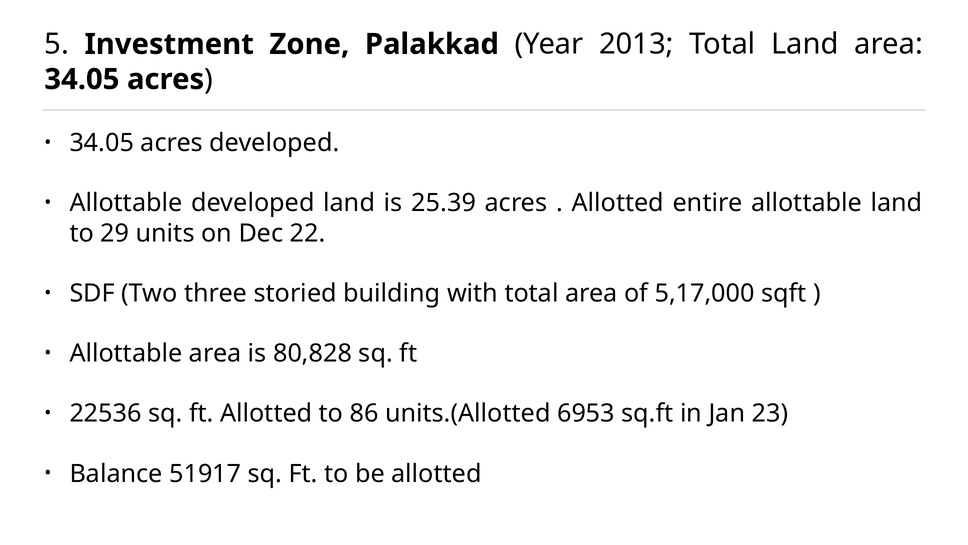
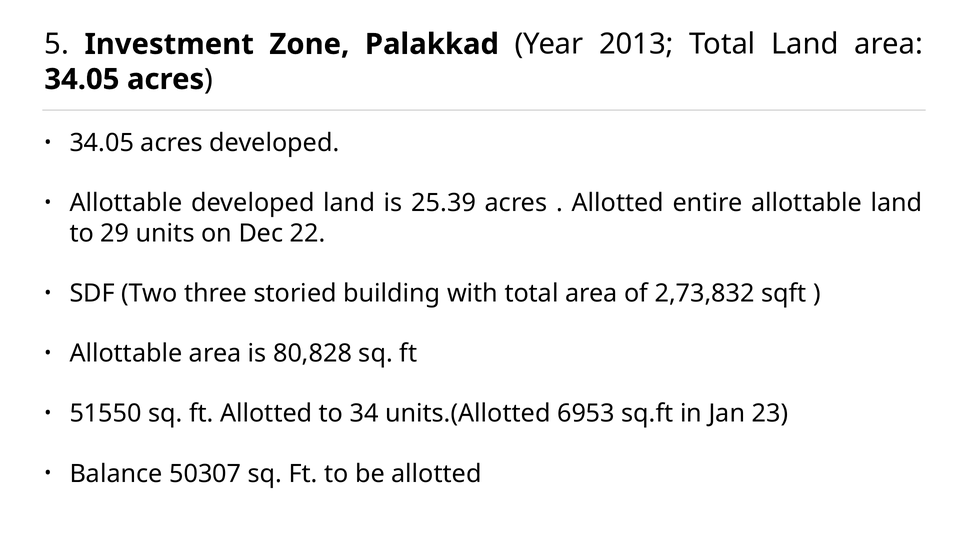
5,17,000: 5,17,000 -> 2,73,832
22536: 22536 -> 51550
86: 86 -> 34
51917: 51917 -> 50307
